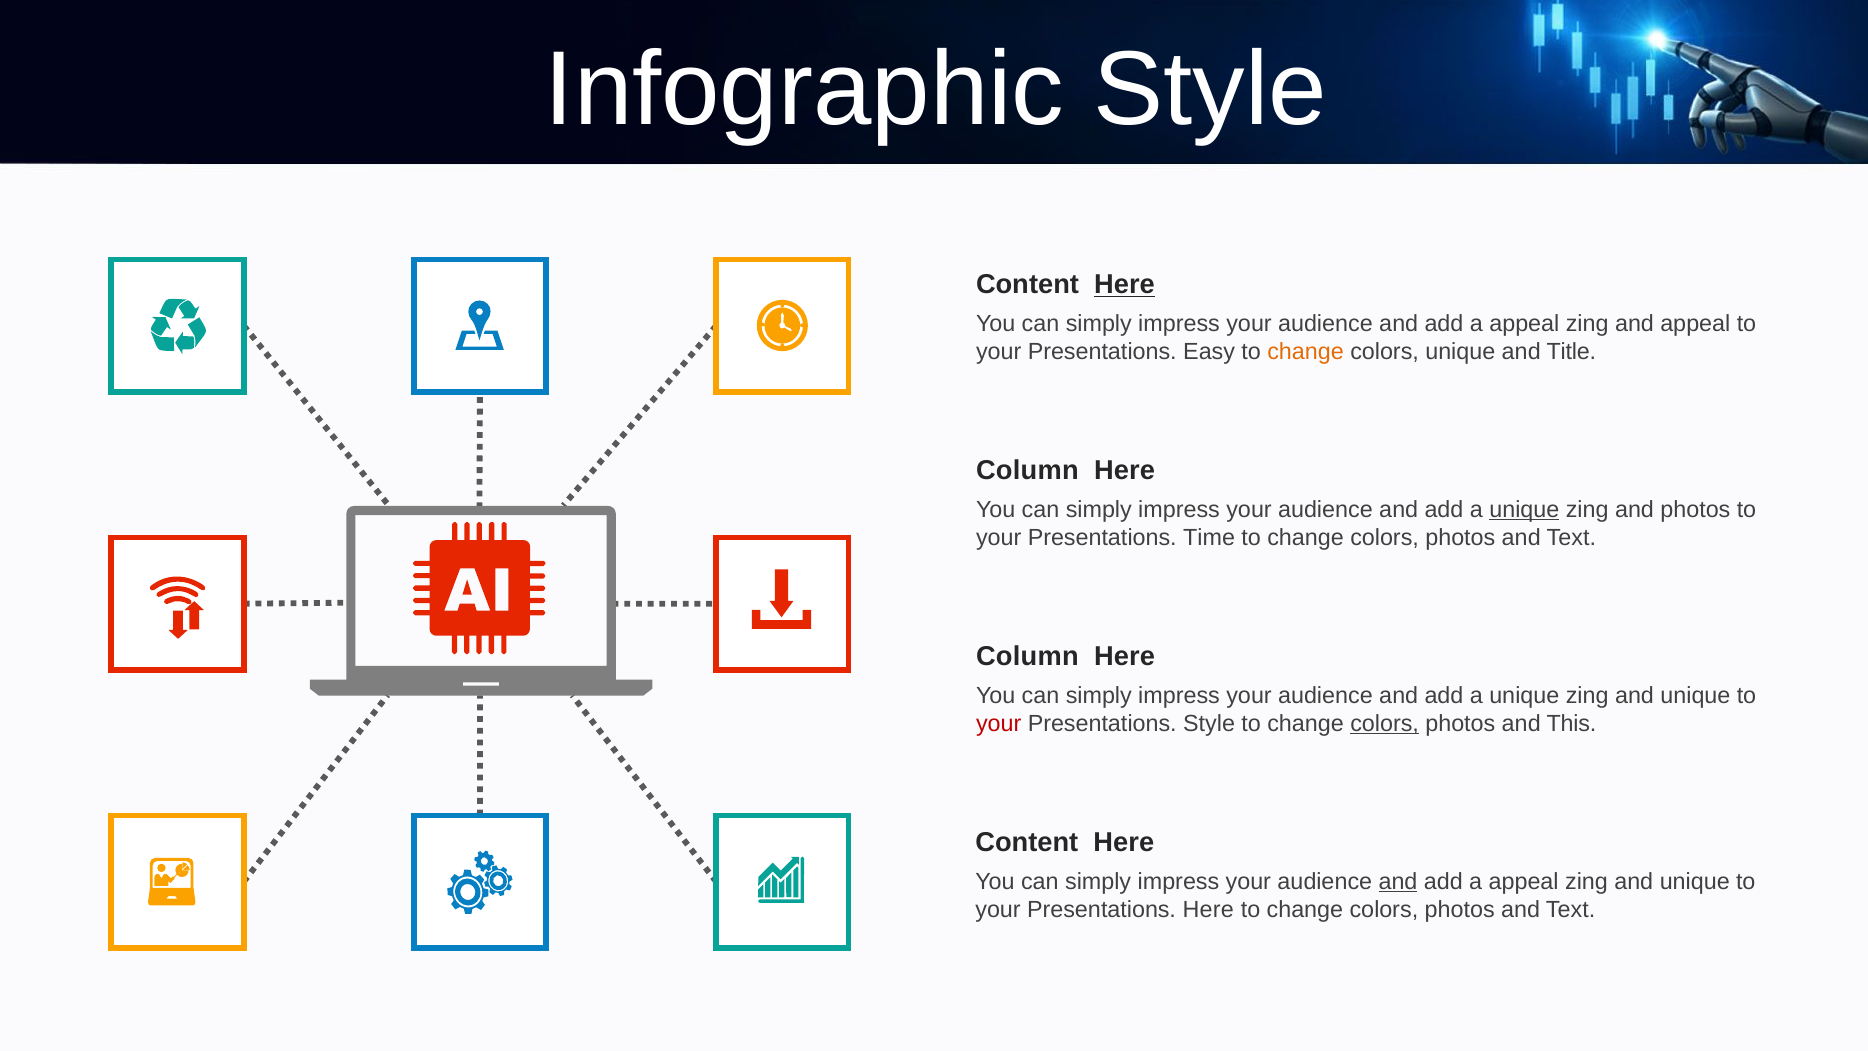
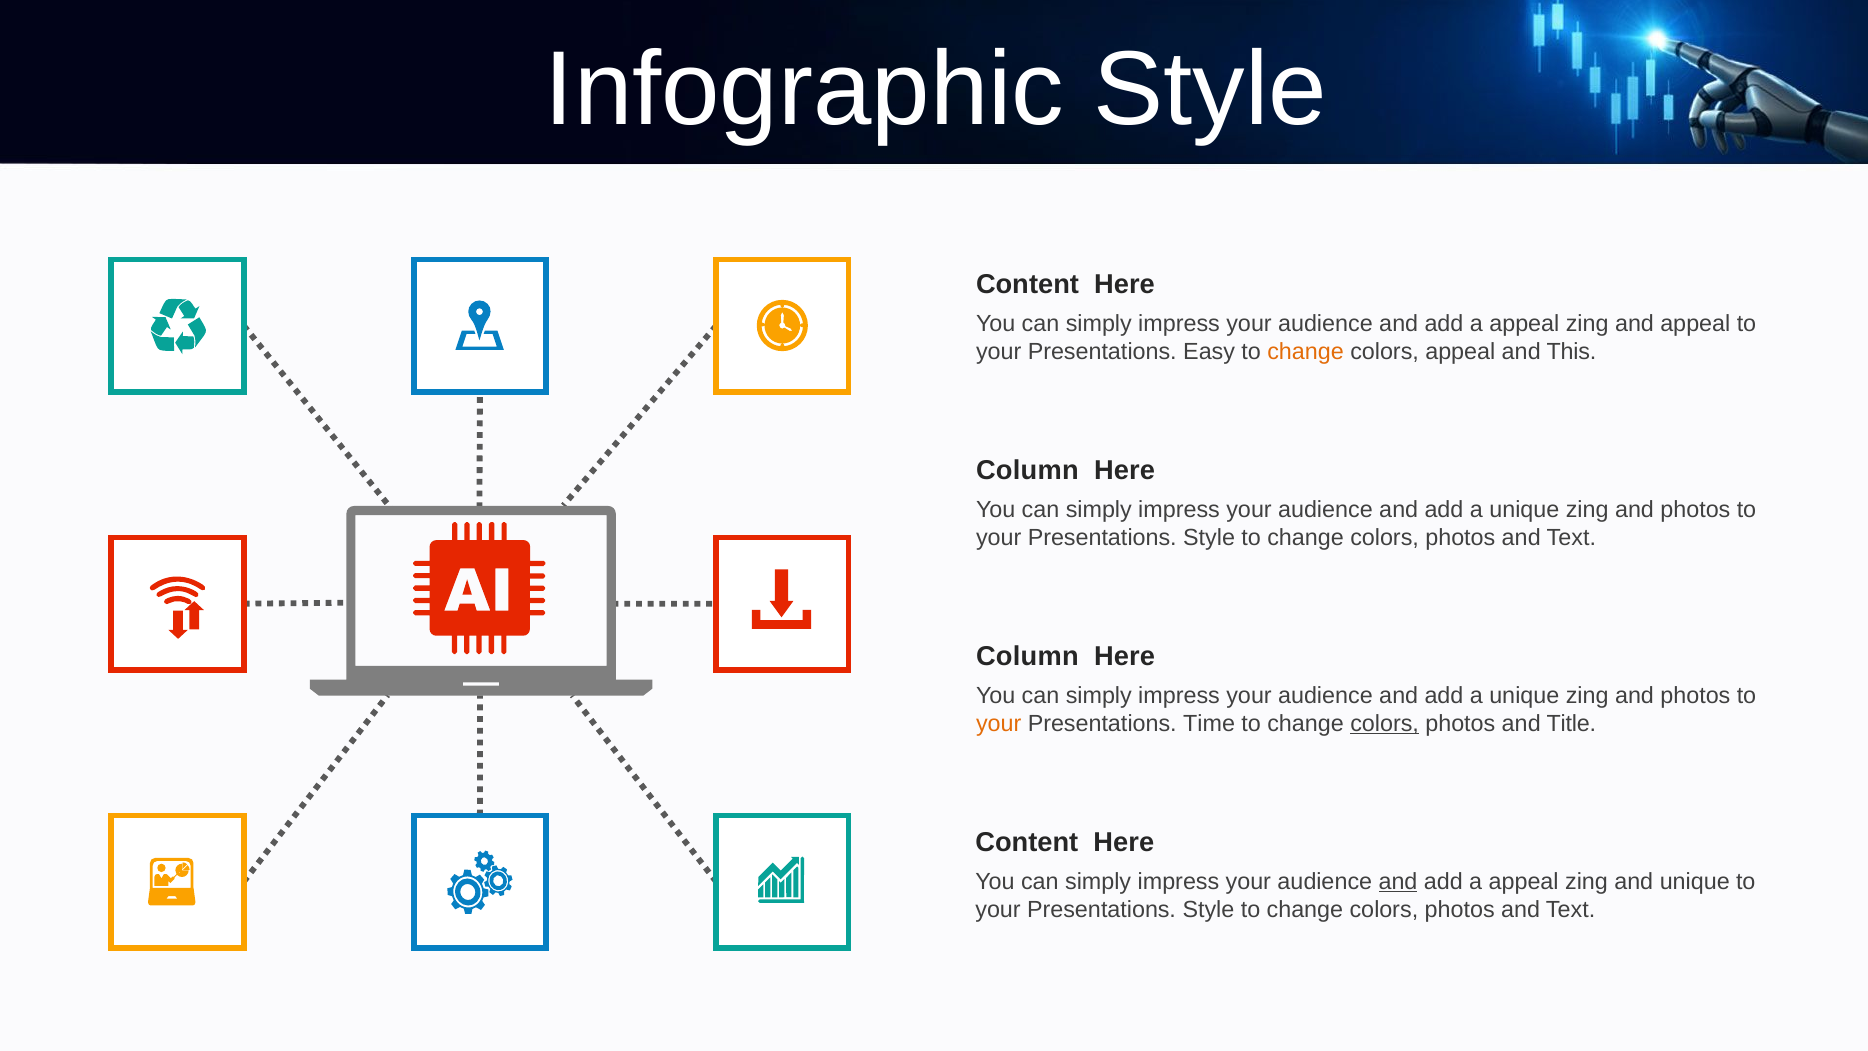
Here at (1124, 285) underline: present -> none
colors unique: unique -> appeal
Title: Title -> This
unique at (1524, 510) underline: present -> none
Time at (1209, 538): Time -> Style
unique at (1695, 695): unique -> photos
your at (999, 723) colour: red -> orange
Presentations Style: Style -> Time
This: This -> Title
Here at (1208, 909): Here -> Style
